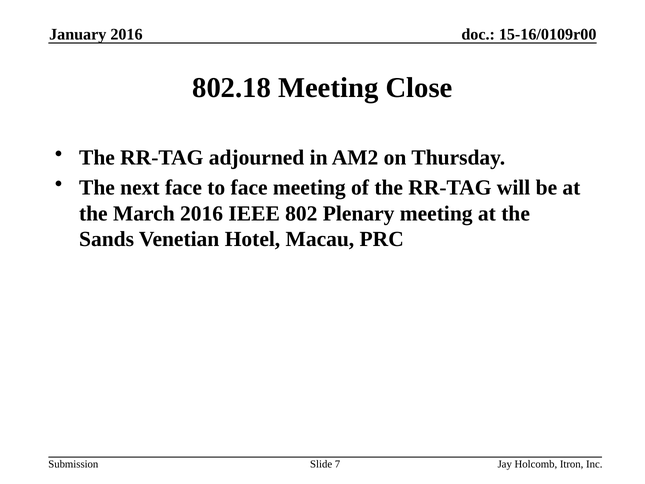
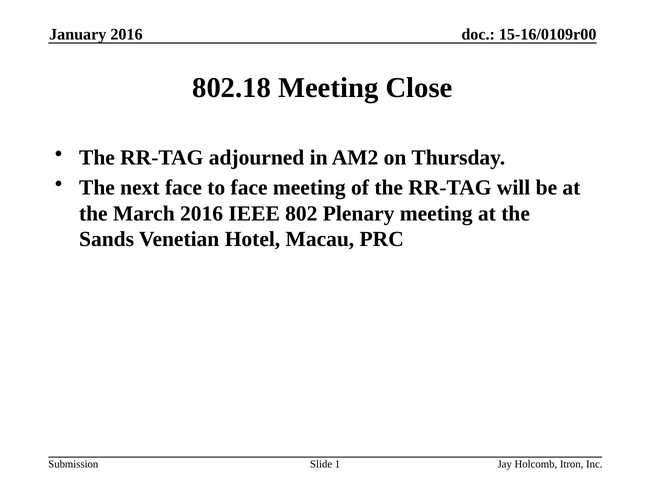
7: 7 -> 1
